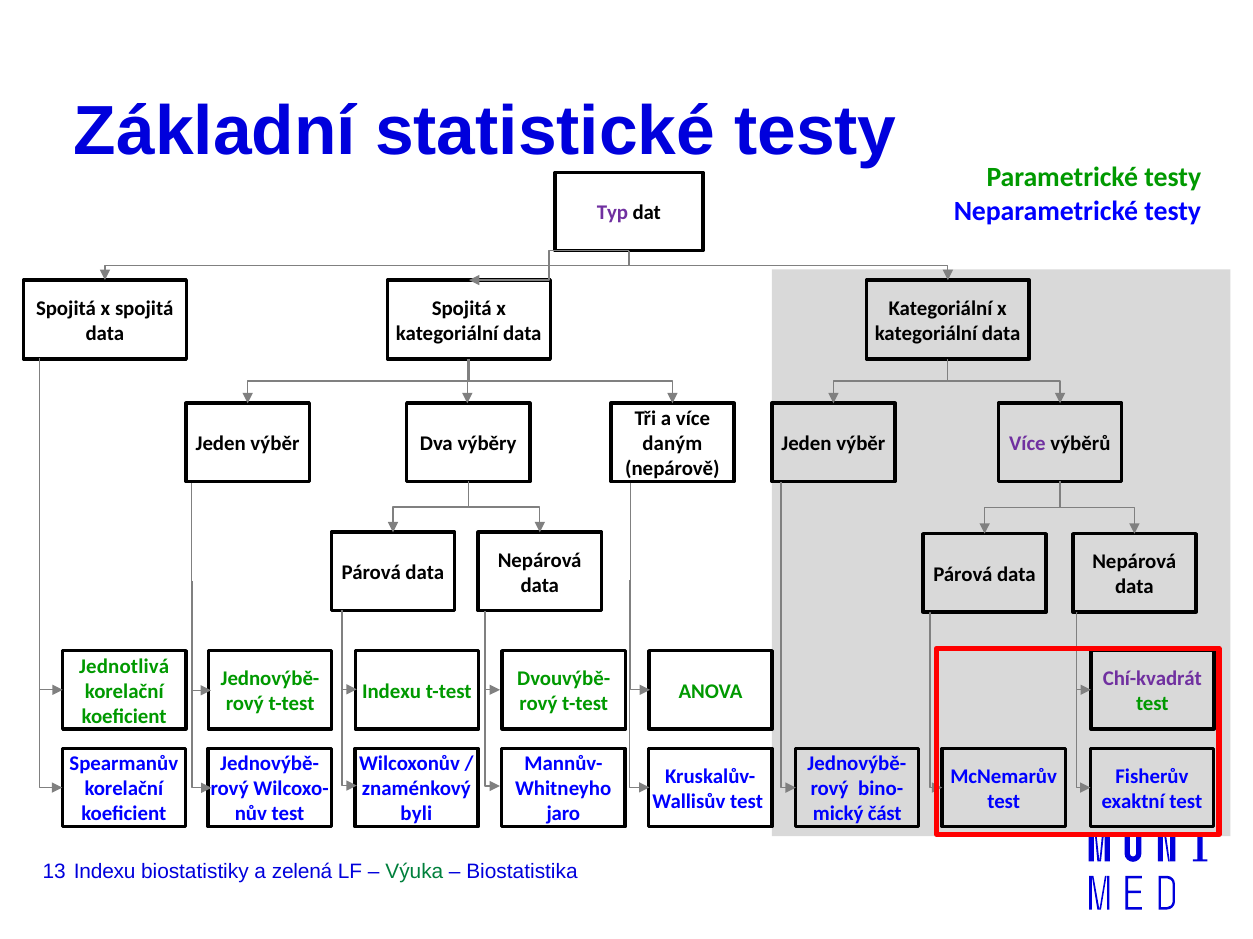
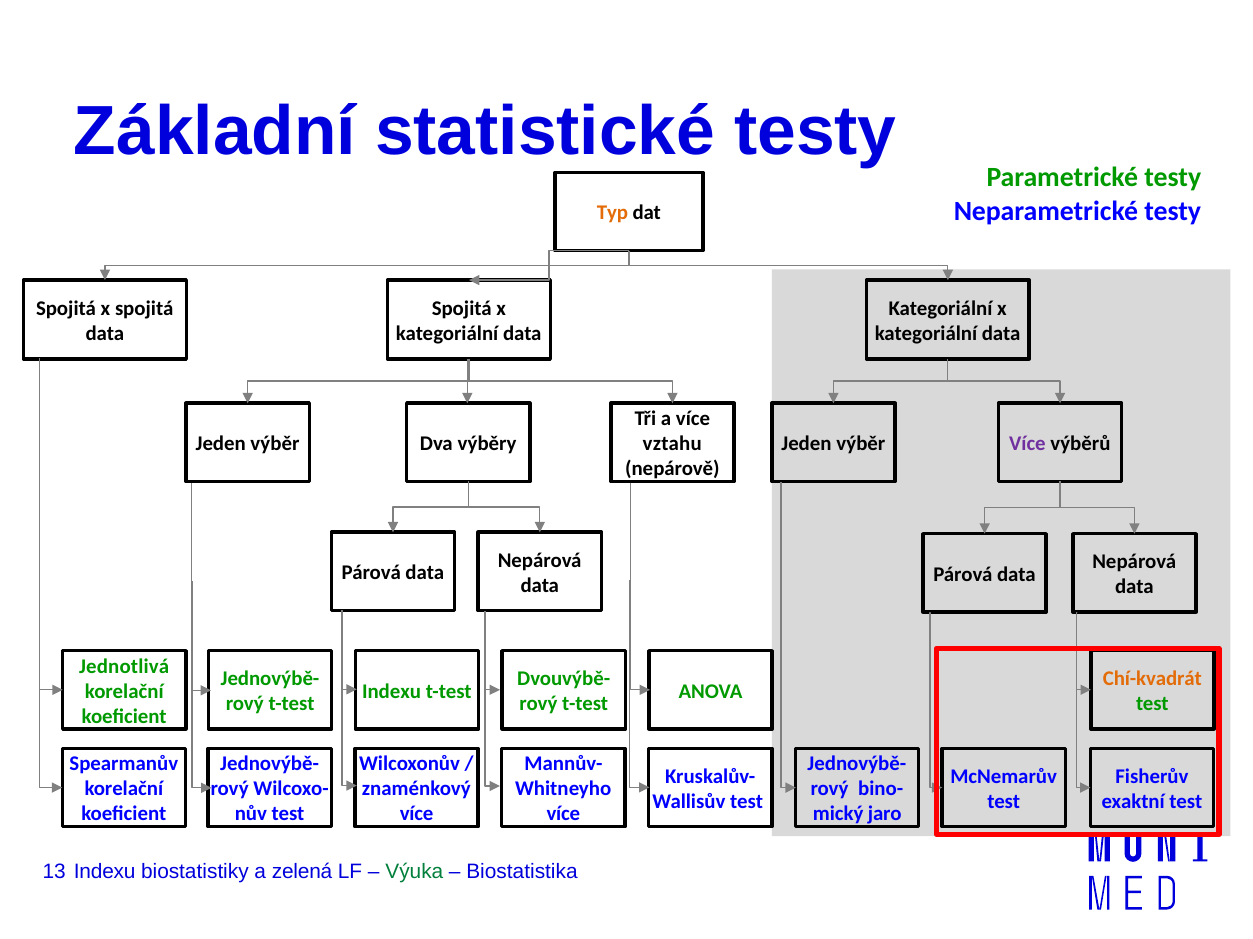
Typ colour: purple -> orange
daným: daným -> vztahu
Chí-kvadrát colour: purple -> orange
byli at (416, 815): byli -> více
jaro at (563, 815): jaro -> více
část: část -> jaro
